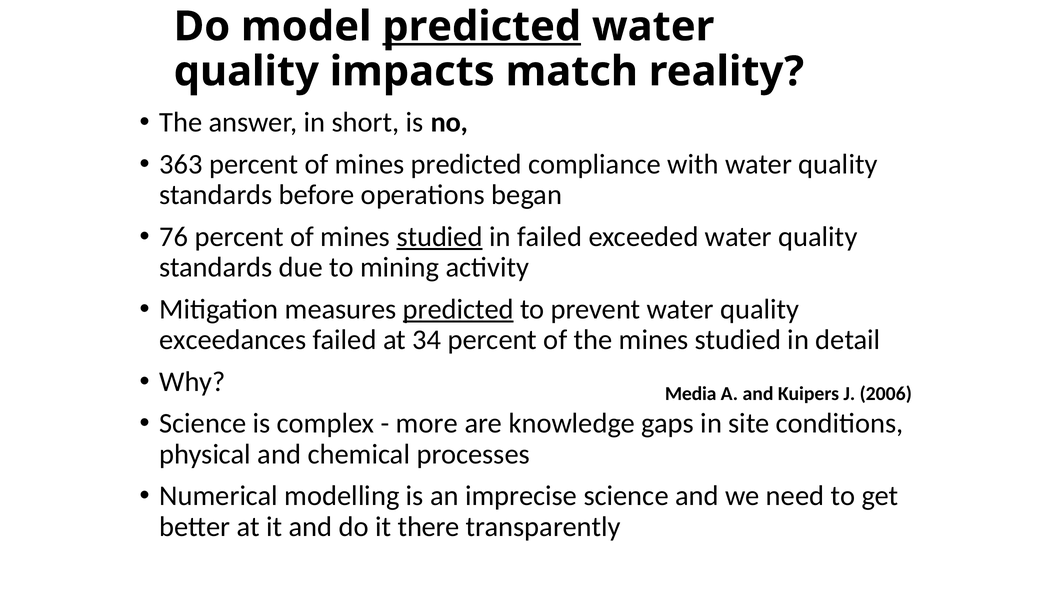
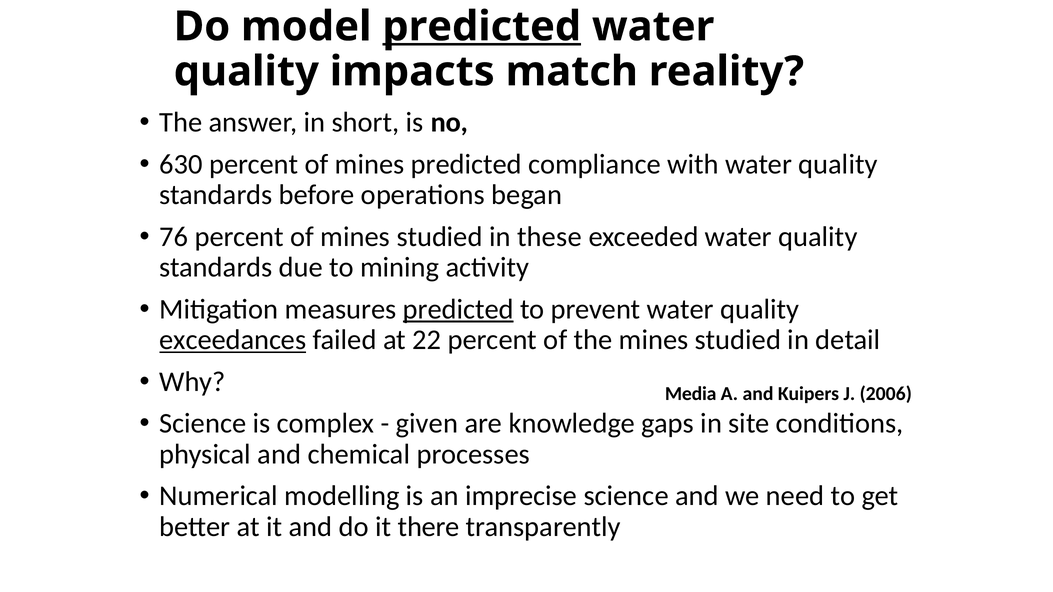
363: 363 -> 630
studied at (440, 237) underline: present -> none
in failed: failed -> these
exceedances underline: none -> present
34: 34 -> 22
more: more -> given
